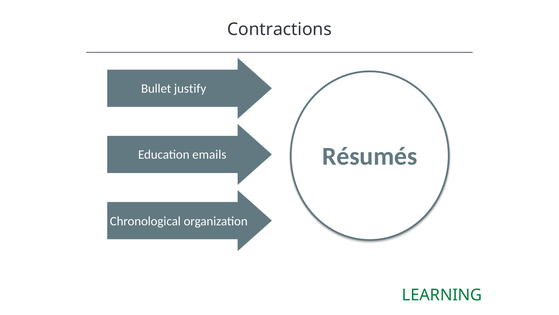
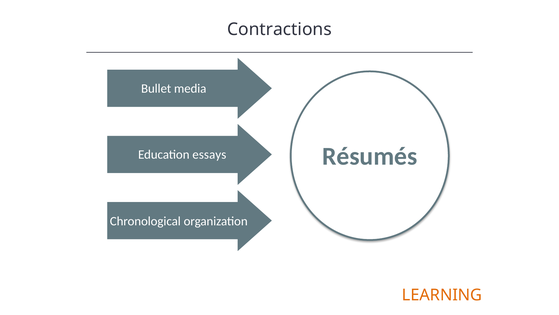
justify: justify -> media
emails: emails -> essays
LEARNING colour: green -> orange
